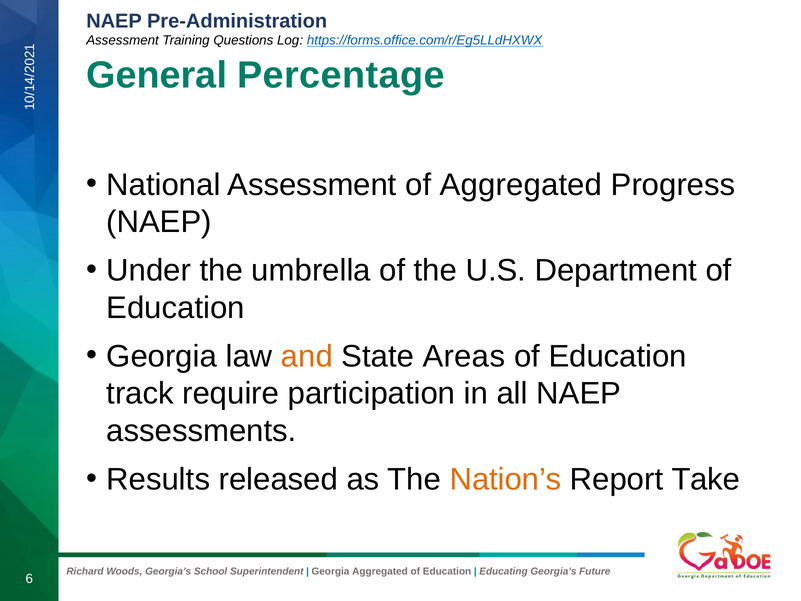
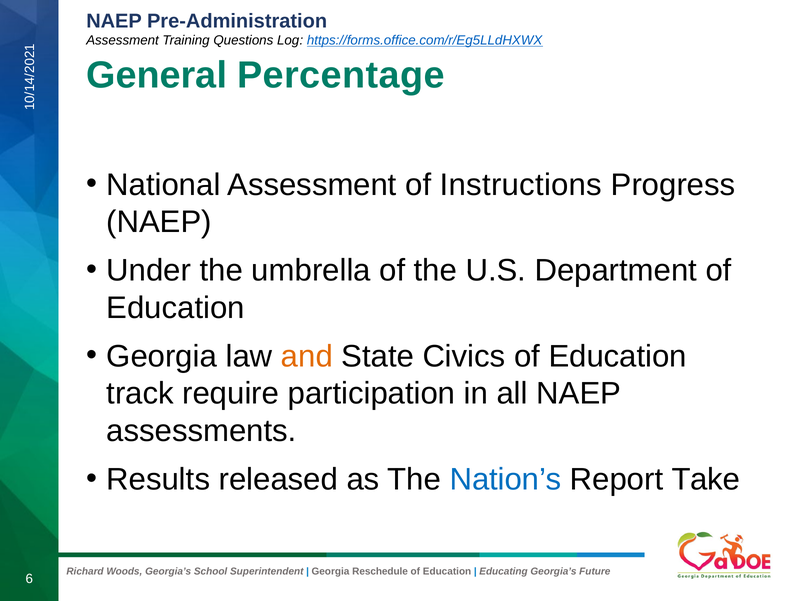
of Aggregated: Aggregated -> Instructions
Areas: Areas -> Civics
Nation’s colour: orange -> blue
Georgia Aggregated: Aggregated -> Reschedule
